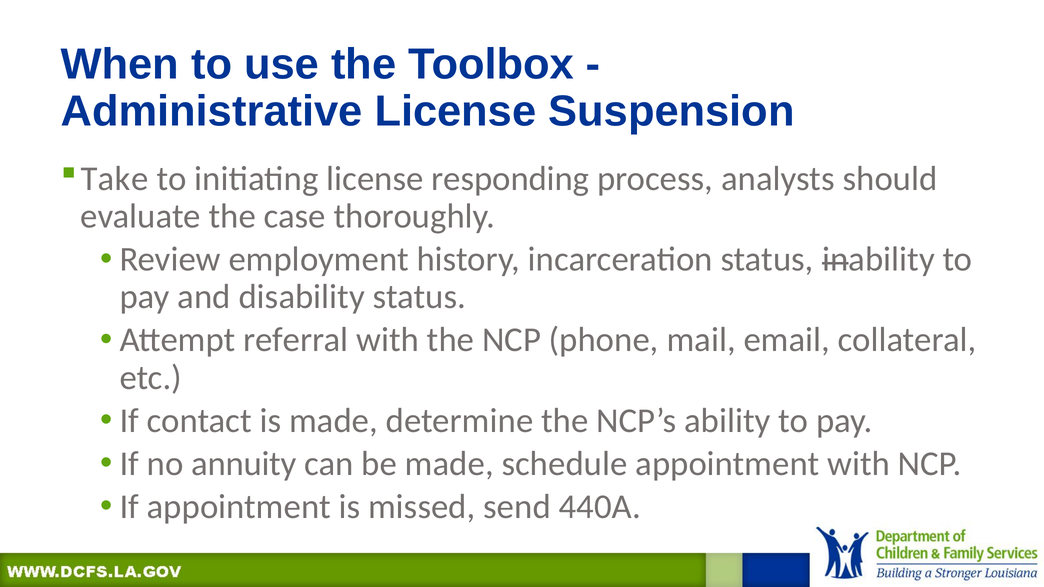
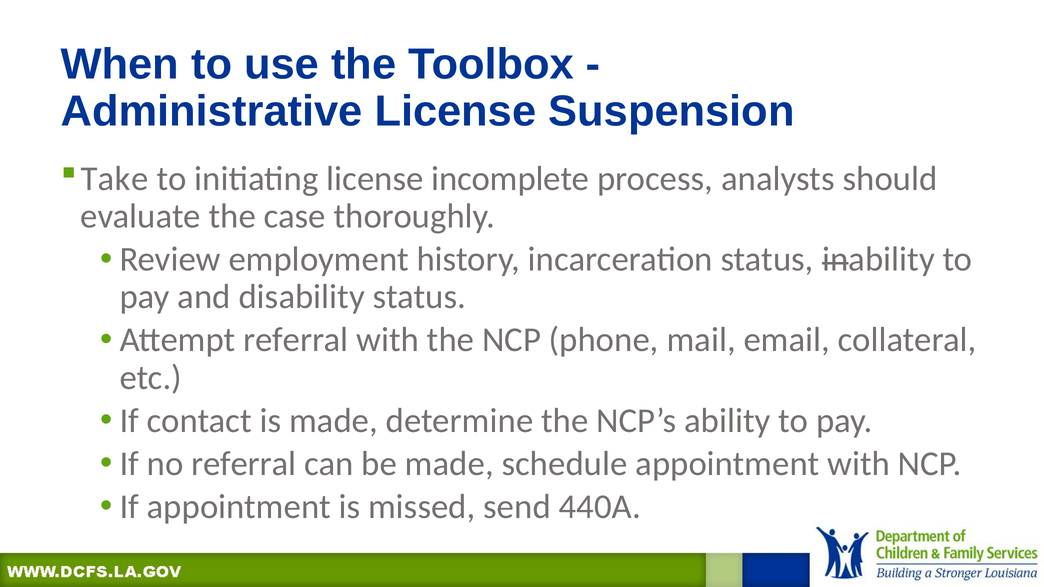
responding: responding -> incomplete
no annuity: annuity -> referral
